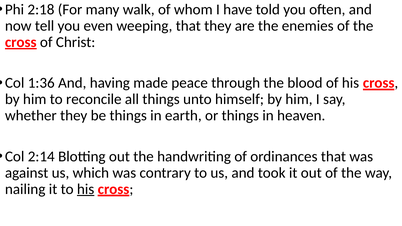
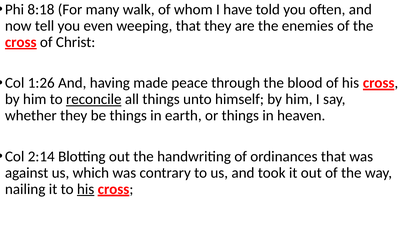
2:18: 2:18 -> 8:18
1:36: 1:36 -> 1:26
reconcile underline: none -> present
